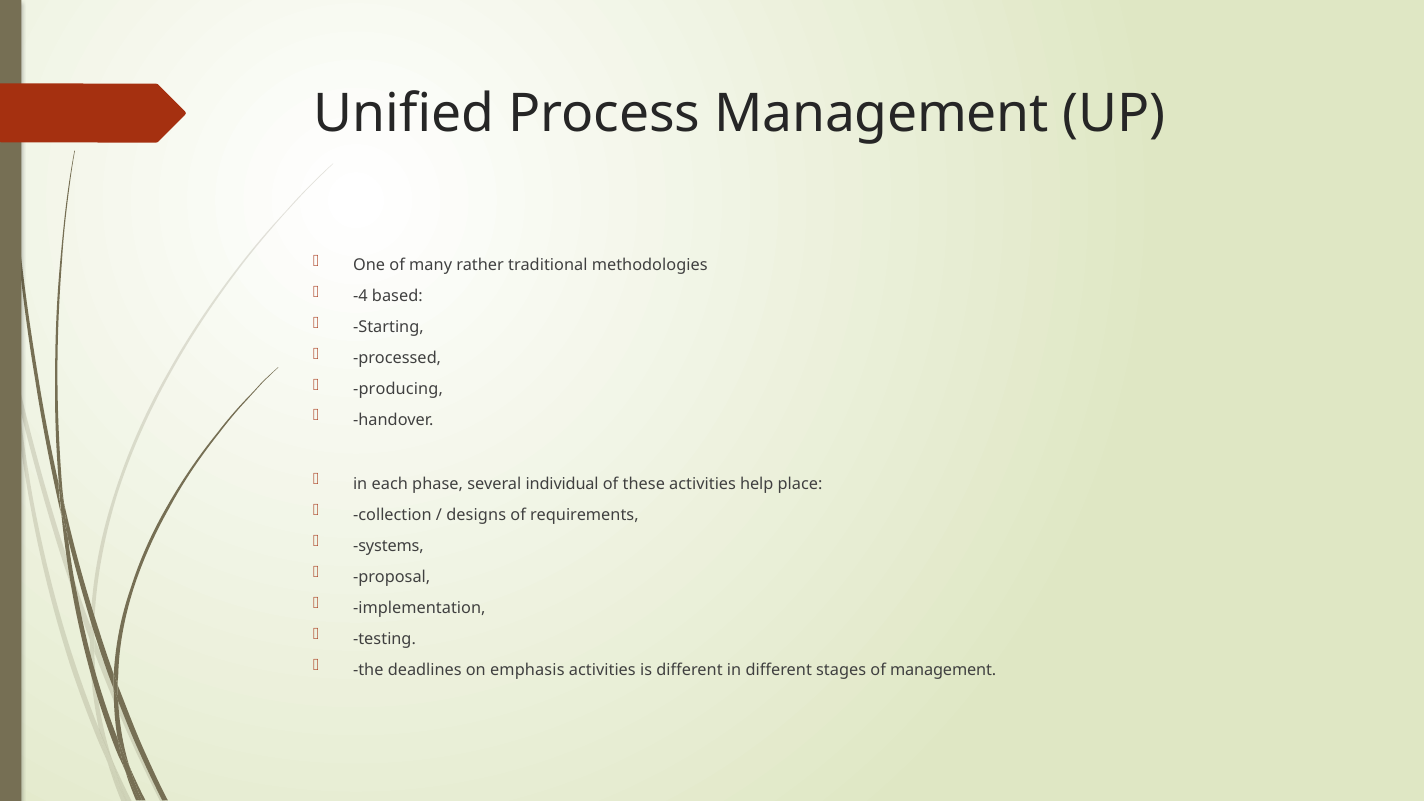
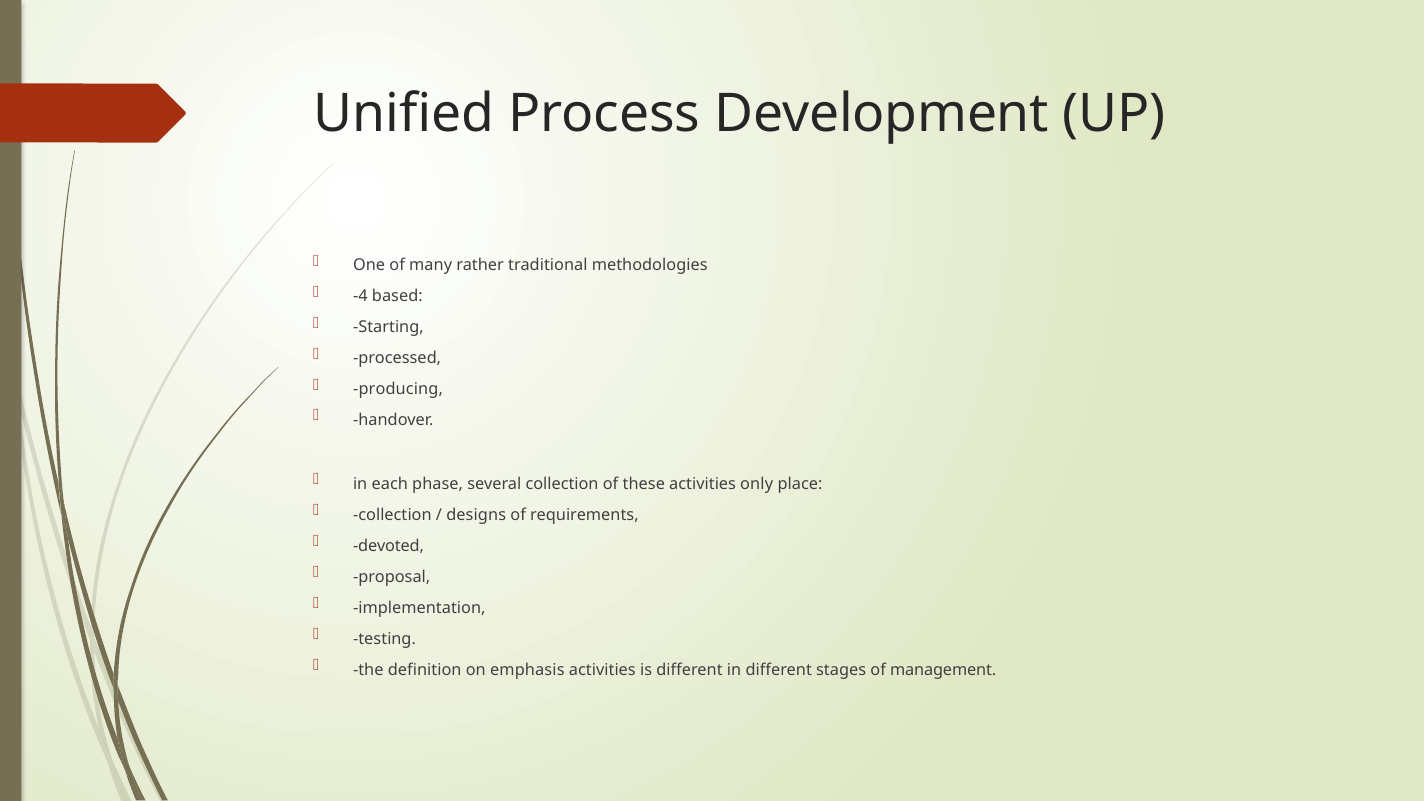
Process Management: Management -> Development
several individual: individual -> collection
help: help -> only
systems: systems -> devoted
deadlines: deadlines -> definition
